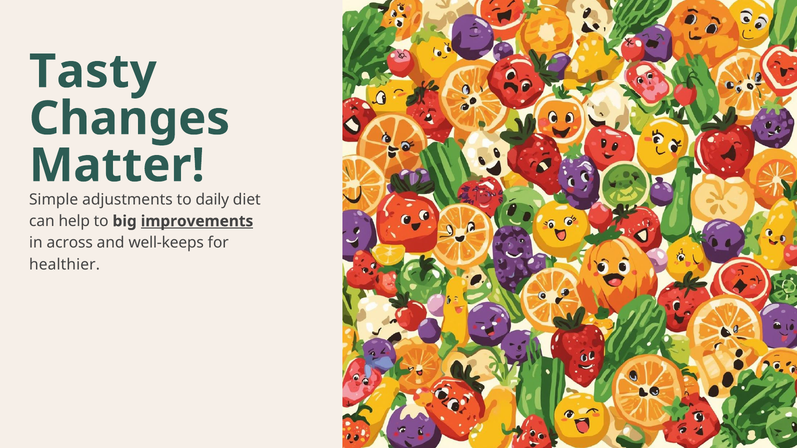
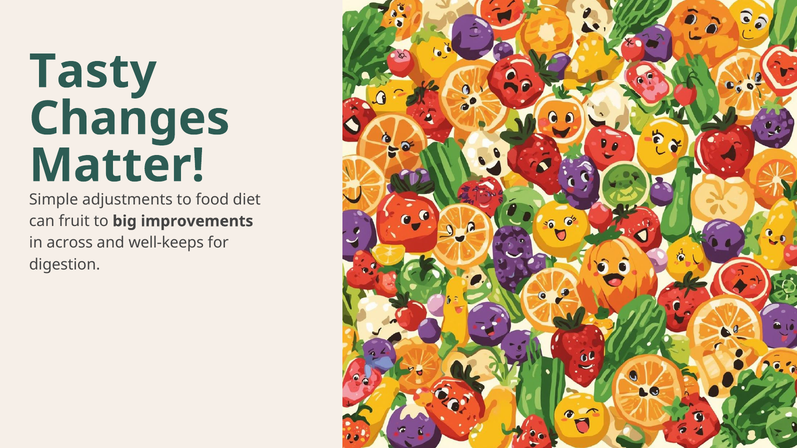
daily: daily -> food
help: help -> fruit
improvements underline: present -> none
healthier: healthier -> digestion
